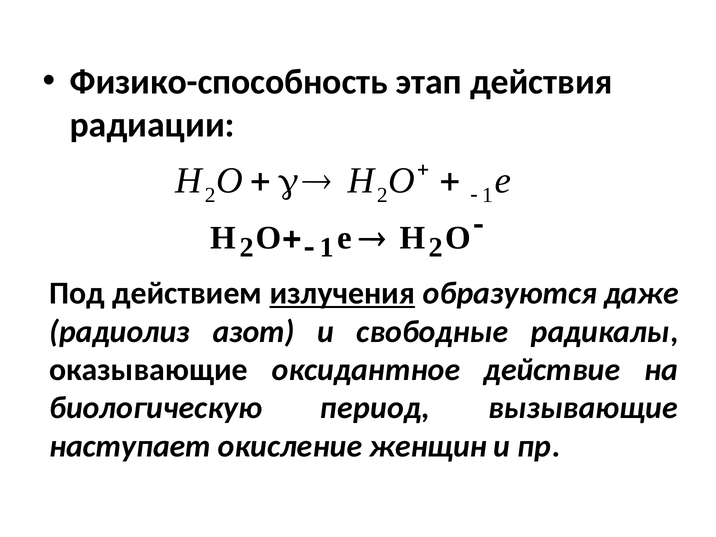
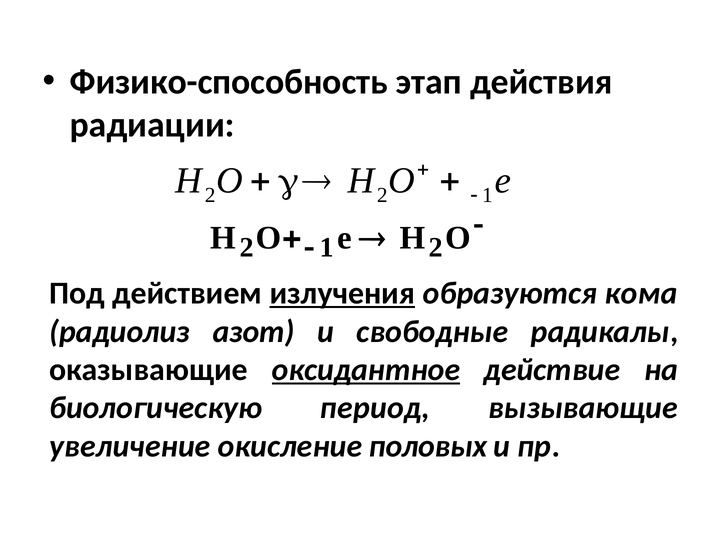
даже: даже -> кома
оксидантное underline: none -> present
наступает: наступает -> увеличение
женщин: женщин -> половых
